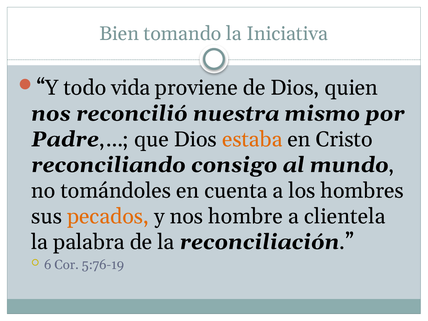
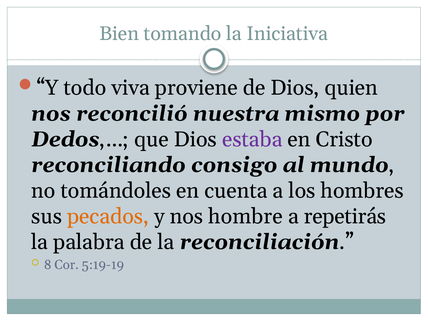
vida: vida -> viva
Padre: Padre -> Dedos
estaba colour: orange -> purple
clientela: clientela -> repetirás
6: 6 -> 8
5:76-19: 5:76-19 -> 5:19-19
